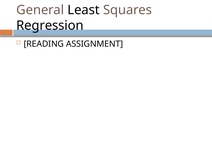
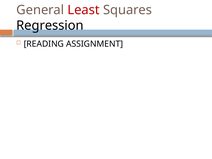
Least colour: black -> red
